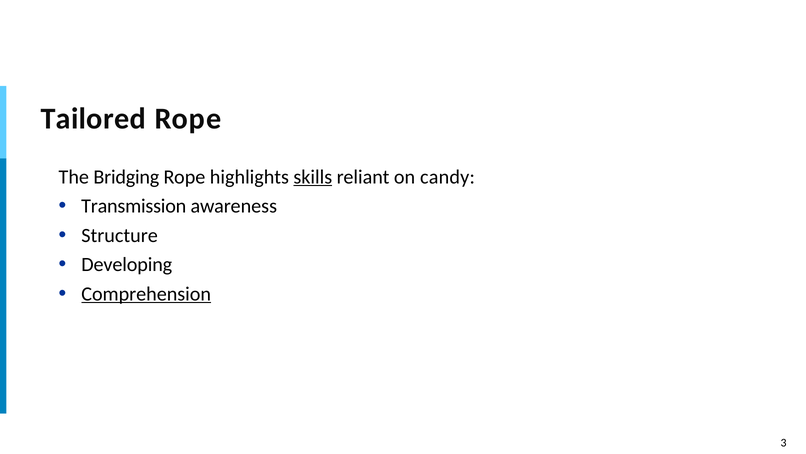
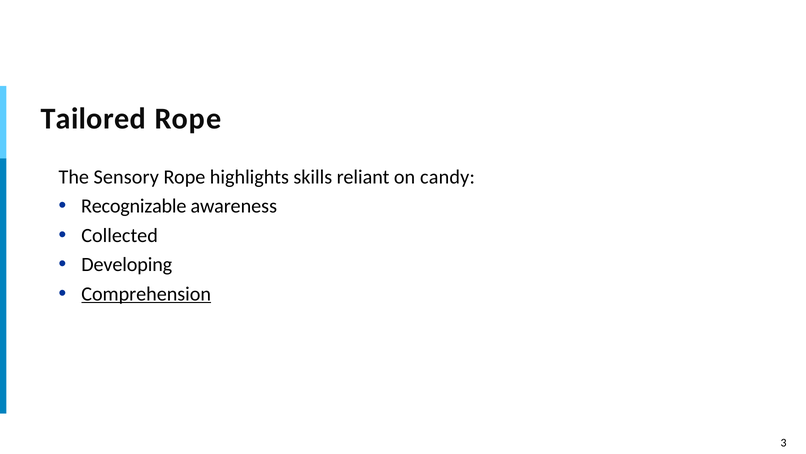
Bridging: Bridging -> Sensory
skills underline: present -> none
Transmission: Transmission -> Recognizable
Structure: Structure -> Collected
